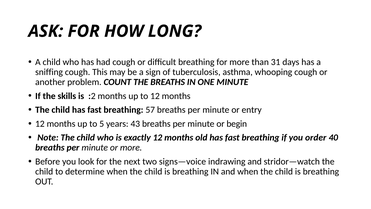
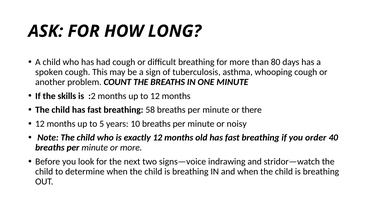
31: 31 -> 80
sniffing: sniffing -> spoken
57: 57 -> 58
entry: entry -> there
43: 43 -> 10
begin: begin -> noisy
